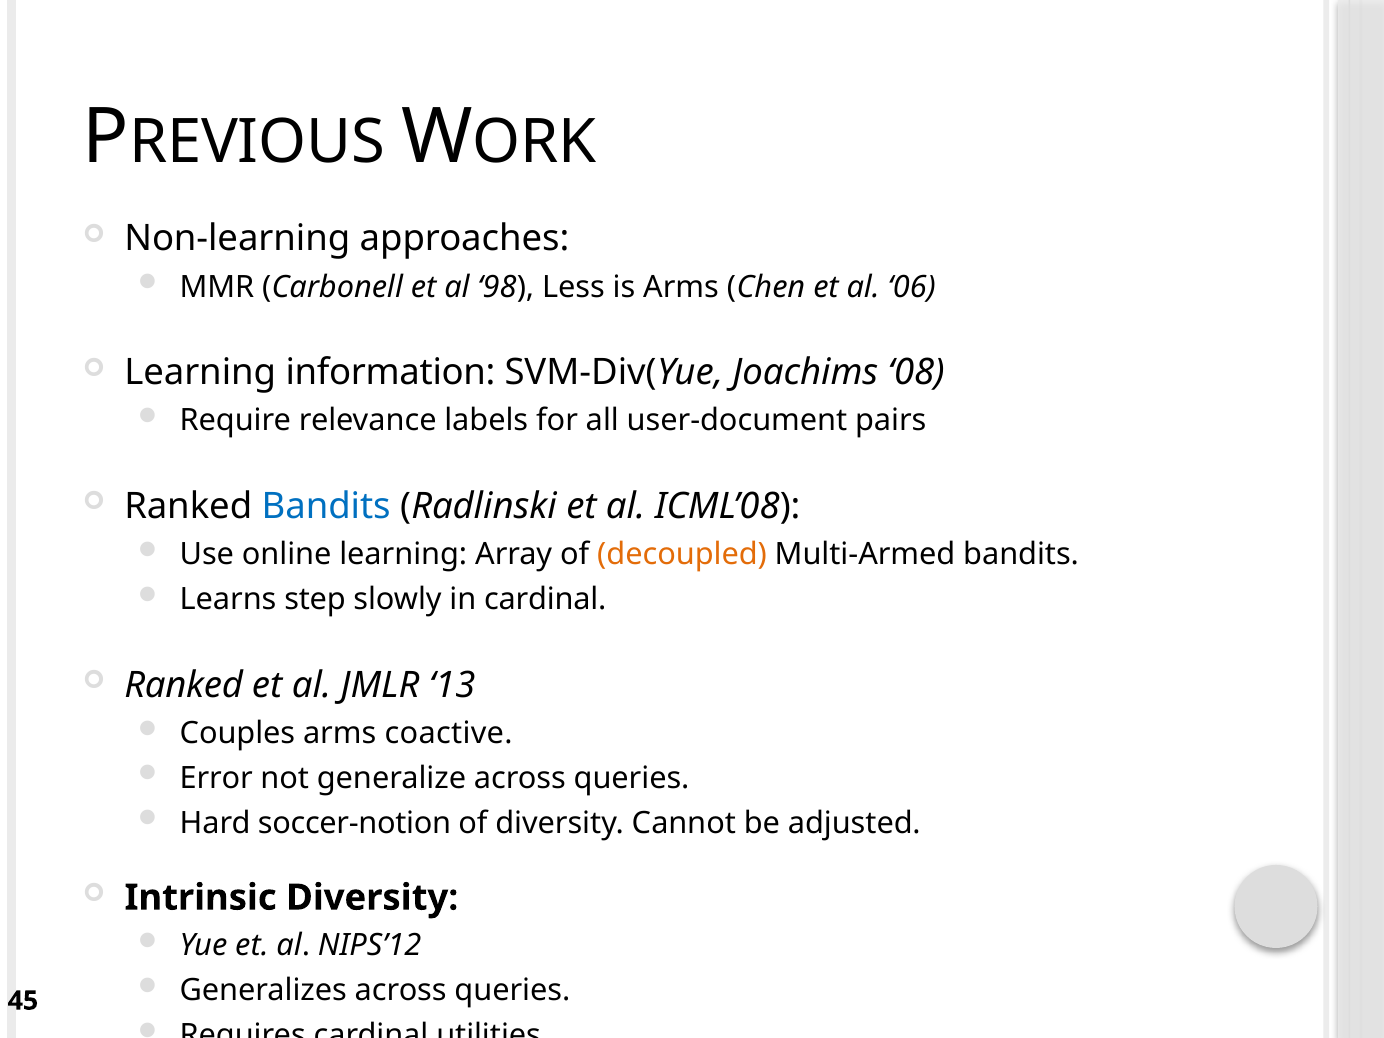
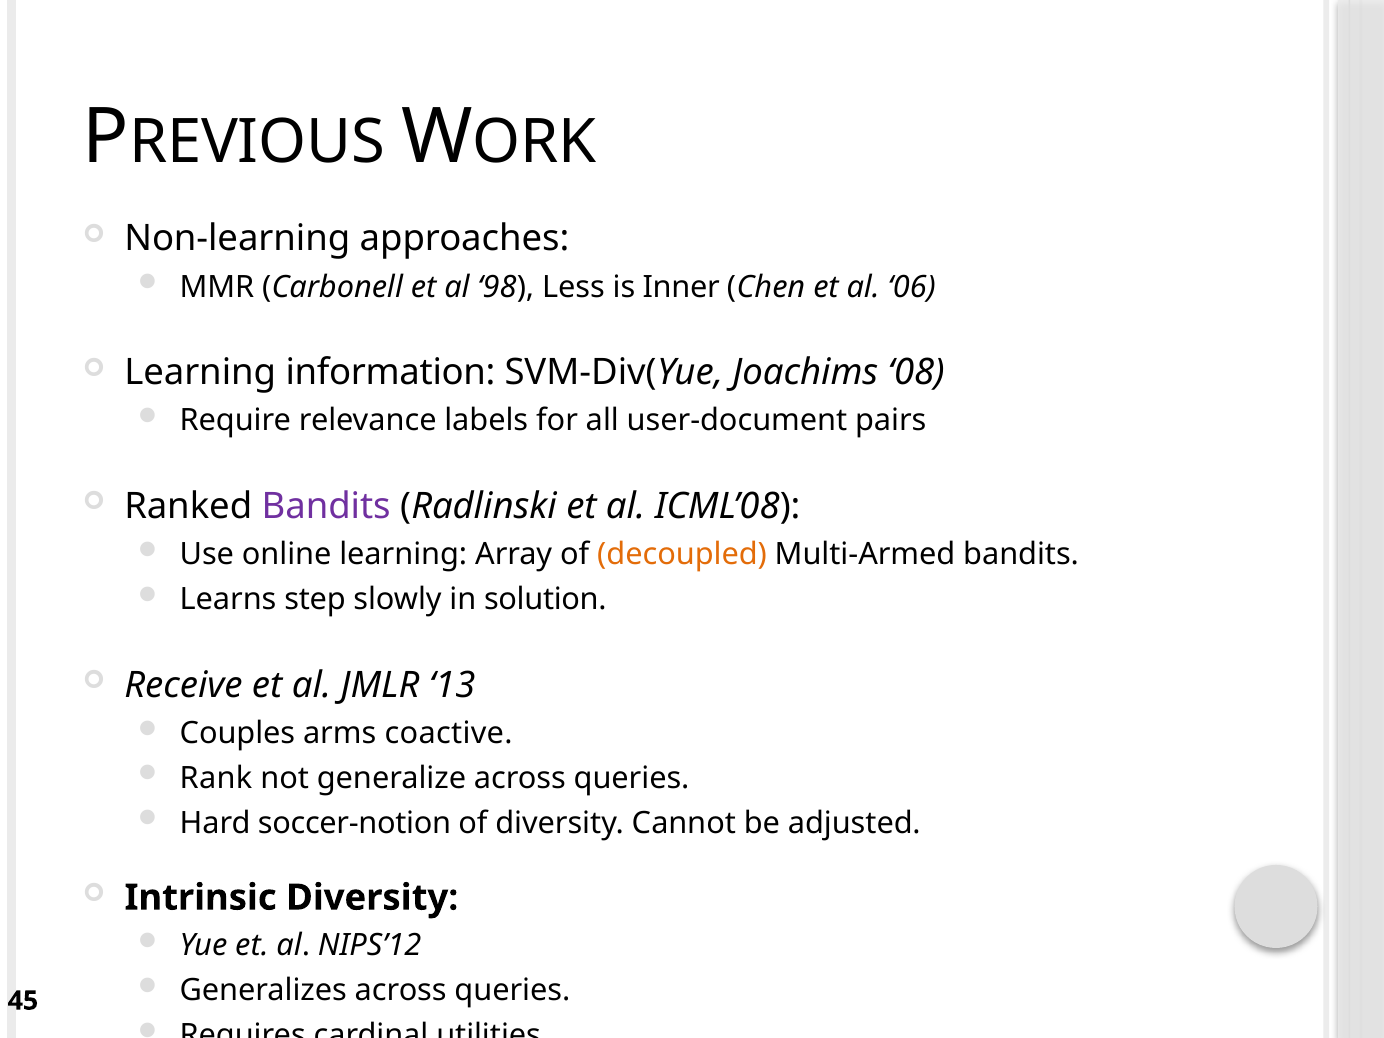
is Arms: Arms -> Inner
Bandits at (326, 506) colour: blue -> purple
in cardinal: cardinal -> solution
Ranked at (184, 685): Ranked -> Receive
Error: Error -> Rank
